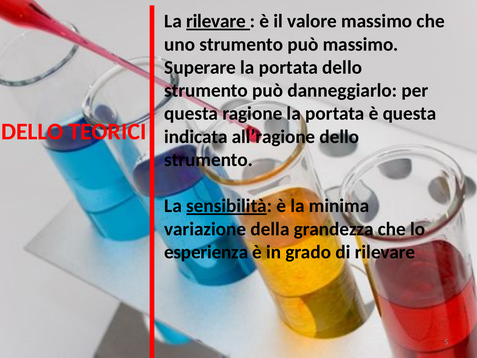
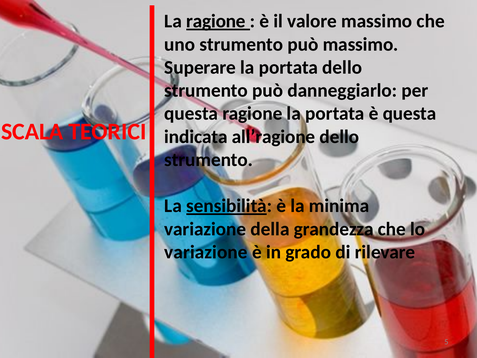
La rilevare: rilevare -> ragione
DELLO at (32, 132): DELLO -> SCALA
esperienza at (206, 252): esperienza -> variazione
